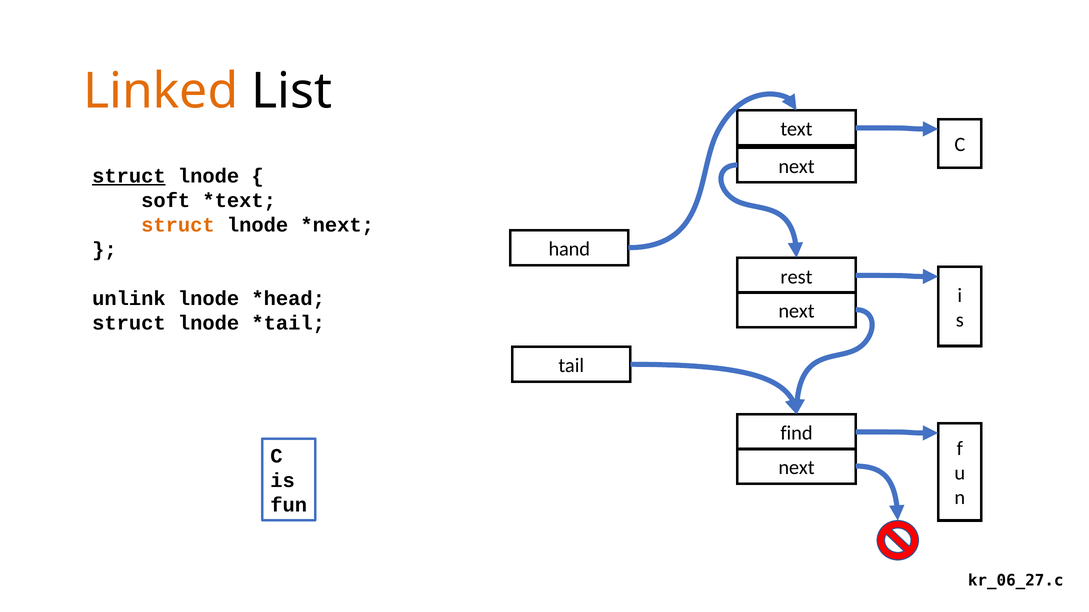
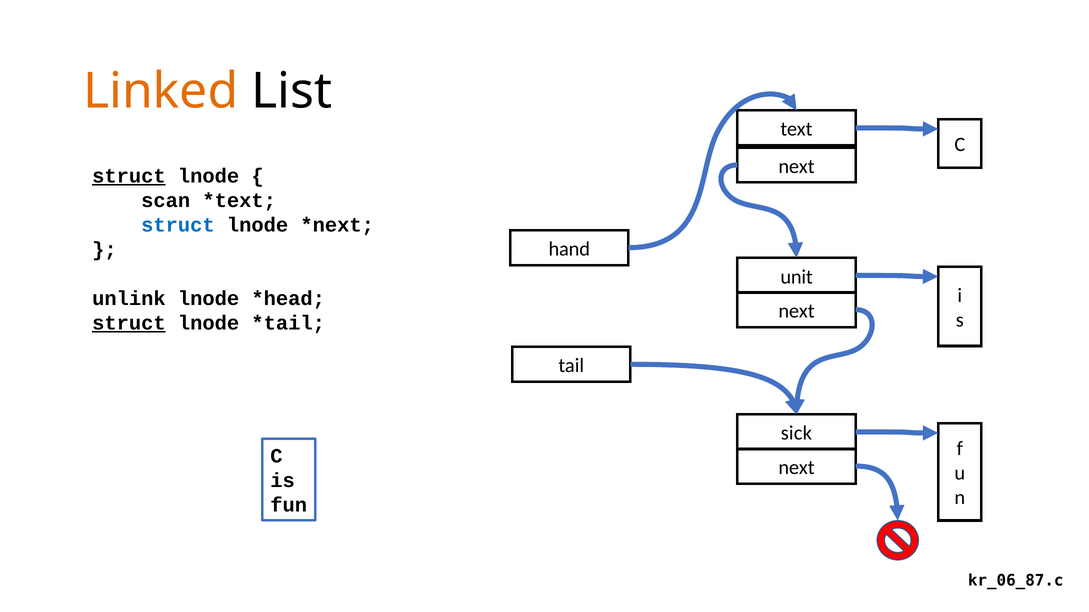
soft: soft -> scan
struct at (178, 225) colour: orange -> blue
rest: rest -> unit
struct at (129, 323) underline: none -> present
find: find -> sick
kr_06_27.c: kr_06_27.c -> kr_06_87.c
